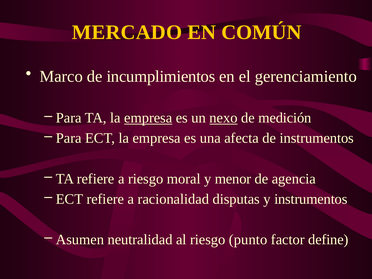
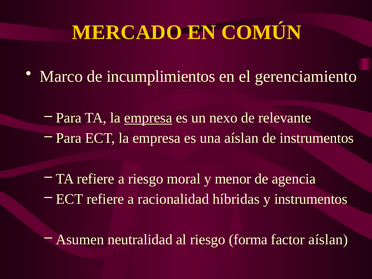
nexo underline: present -> none
medición: medición -> relevante
una afecta: afecta -> aíslan
disputas: disputas -> híbridas
punto: punto -> forma
factor define: define -> aíslan
